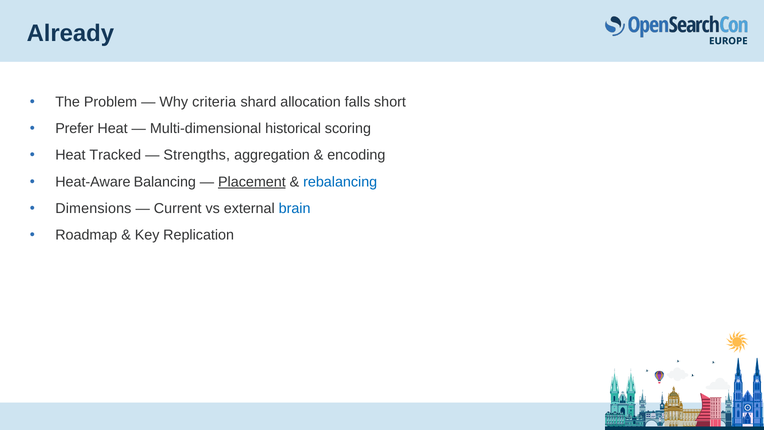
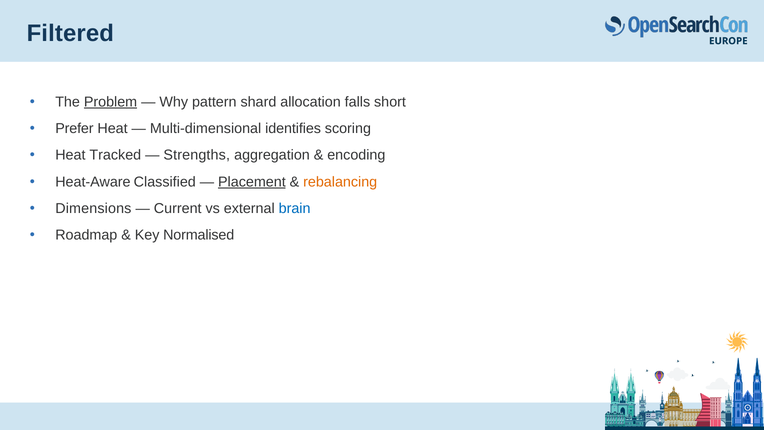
Already: Already -> Filtered
Problem underline: none -> present
criteria: criteria -> pattern
historical: historical -> identifies
Balancing: Balancing -> Classified
rebalancing colour: blue -> orange
Replication: Replication -> Normalised
